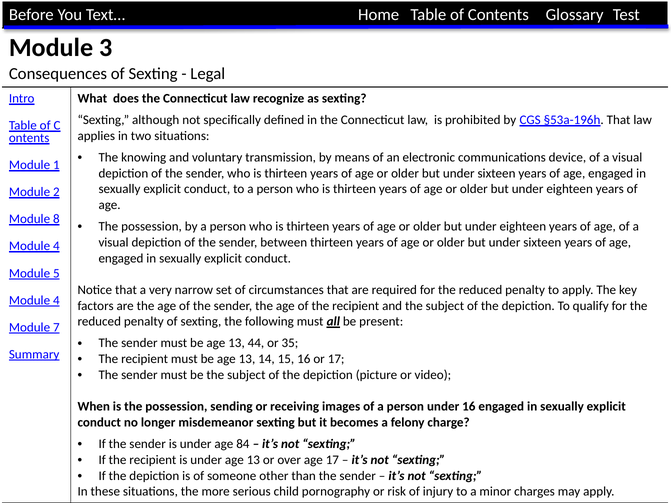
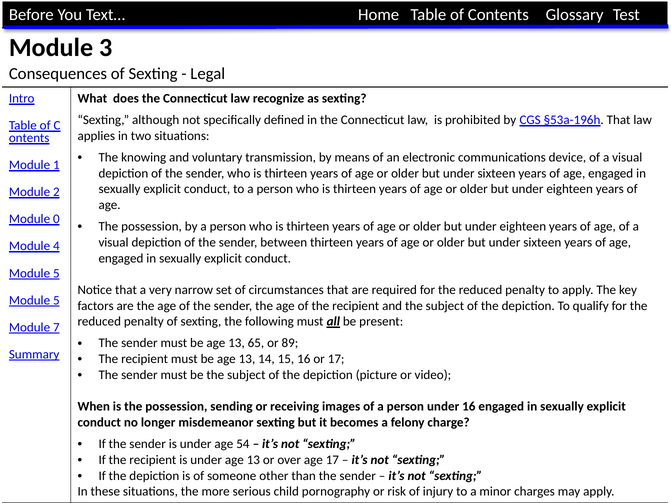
8: 8 -> 0
4 at (56, 300): 4 -> 5
44: 44 -> 65
35: 35 -> 89
84: 84 -> 54
